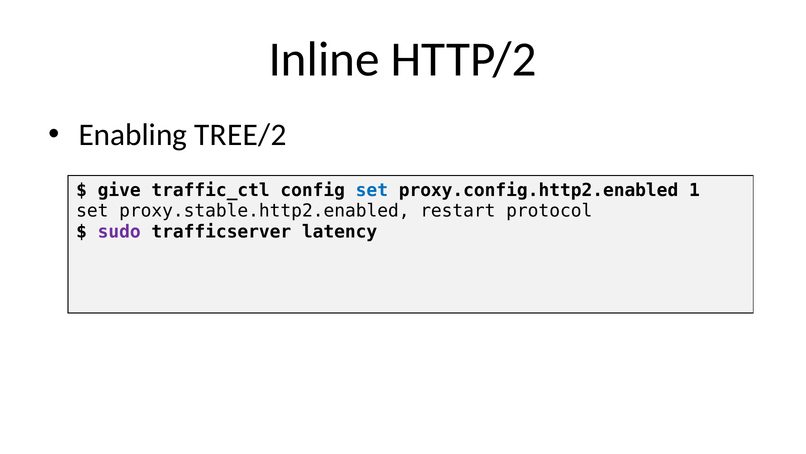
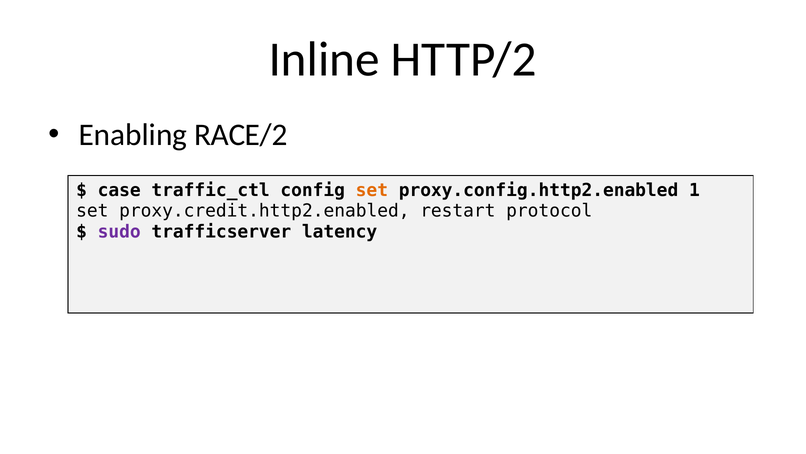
TREE/2: TREE/2 -> RACE/2
give: give -> case
set at (372, 190) colour: blue -> orange
proxy.stable.http2.enabled: proxy.stable.http2.enabled -> proxy.credit.http2.enabled
